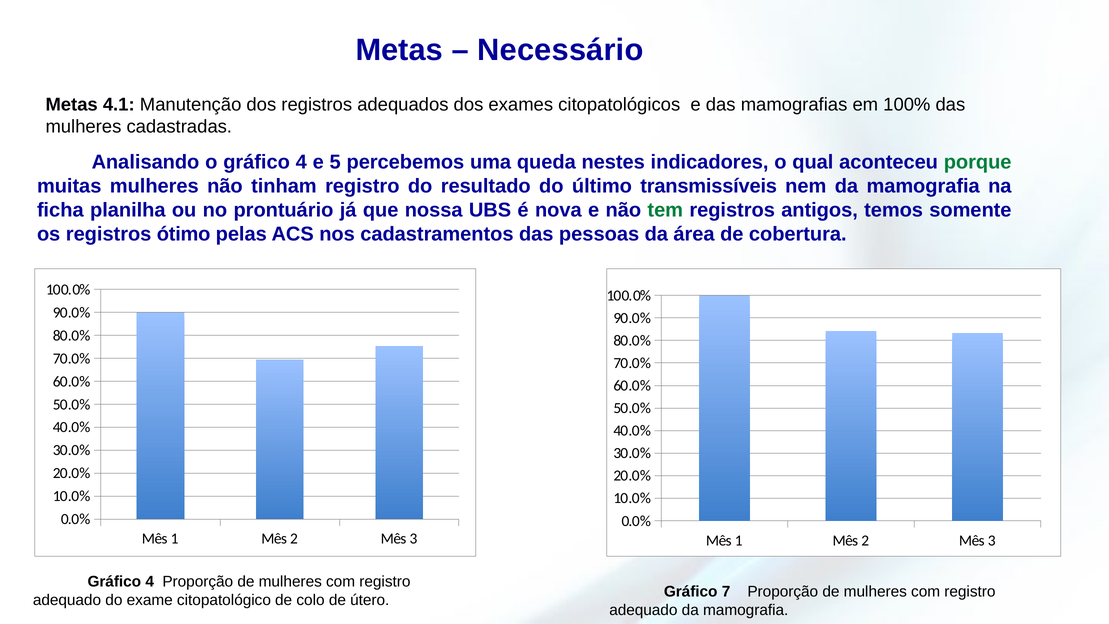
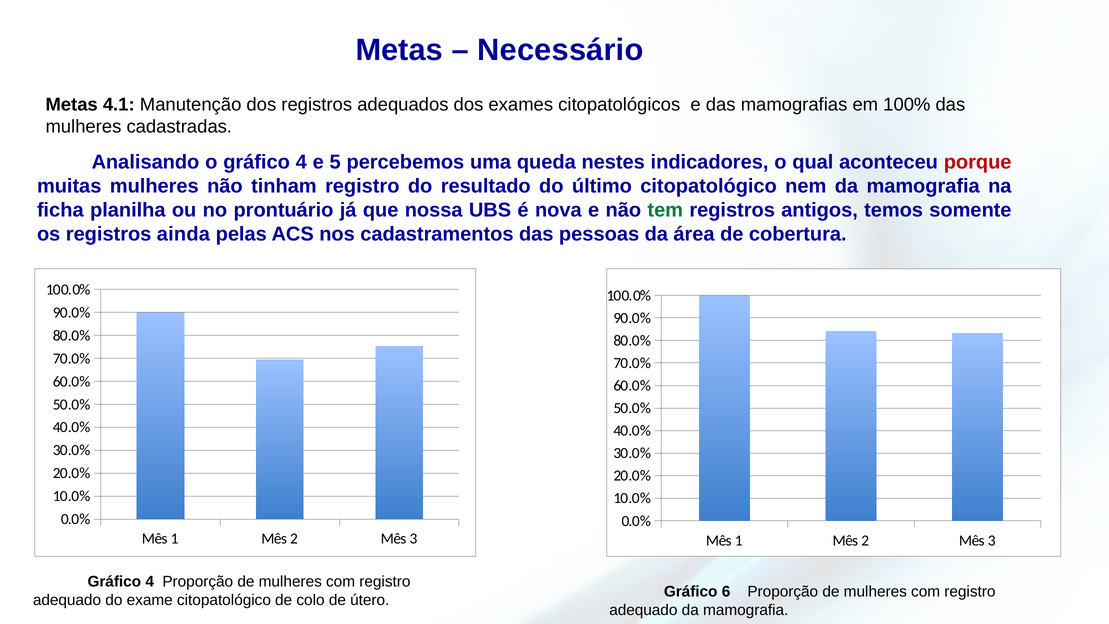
porque colour: green -> red
último transmissíveis: transmissíveis -> citopatológico
ótimo: ótimo -> ainda
7: 7 -> 6
